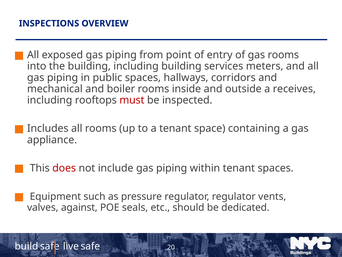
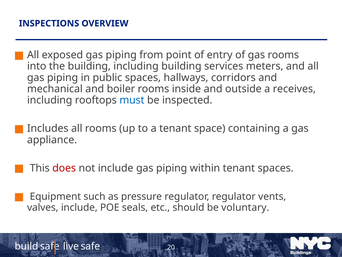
must colour: red -> blue
valves against: against -> include
dedicated: dedicated -> voluntary
